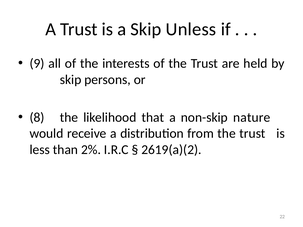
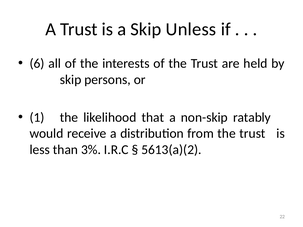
9: 9 -> 6
8: 8 -> 1
nature: nature -> ratably
2%: 2% -> 3%
2619(a)(2: 2619(a)(2 -> 5613(a)(2
